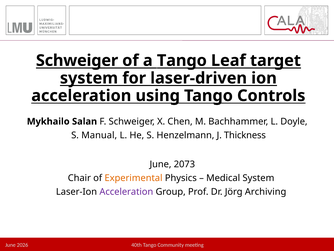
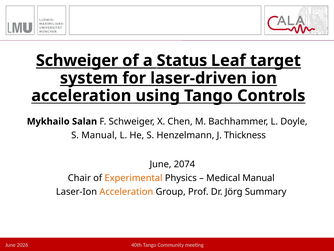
a Tango: Tango -> Status
2073: 2073 -> 2074
Medical System: System -> Manual
Acceleration at (126, 191) colour: purple -> orange
Archiving: Archiving -> Summary
